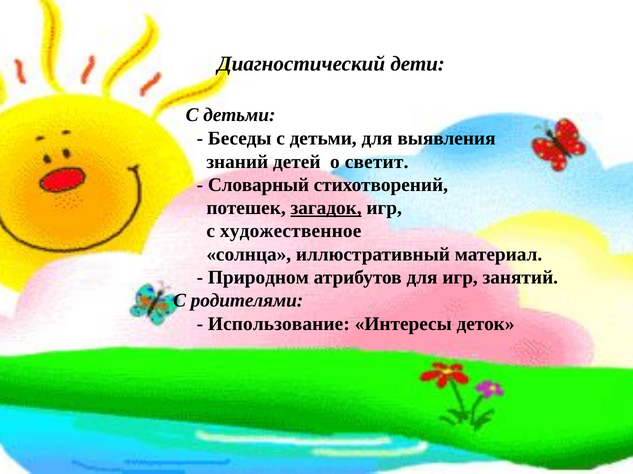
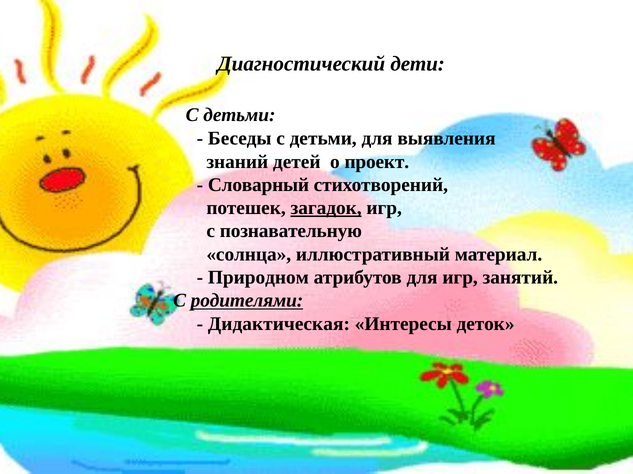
светит: светит -> проект
художественное: художественное -> познавательную
родителями underline: none -> present
Использование: Использование -> Дидактическая
